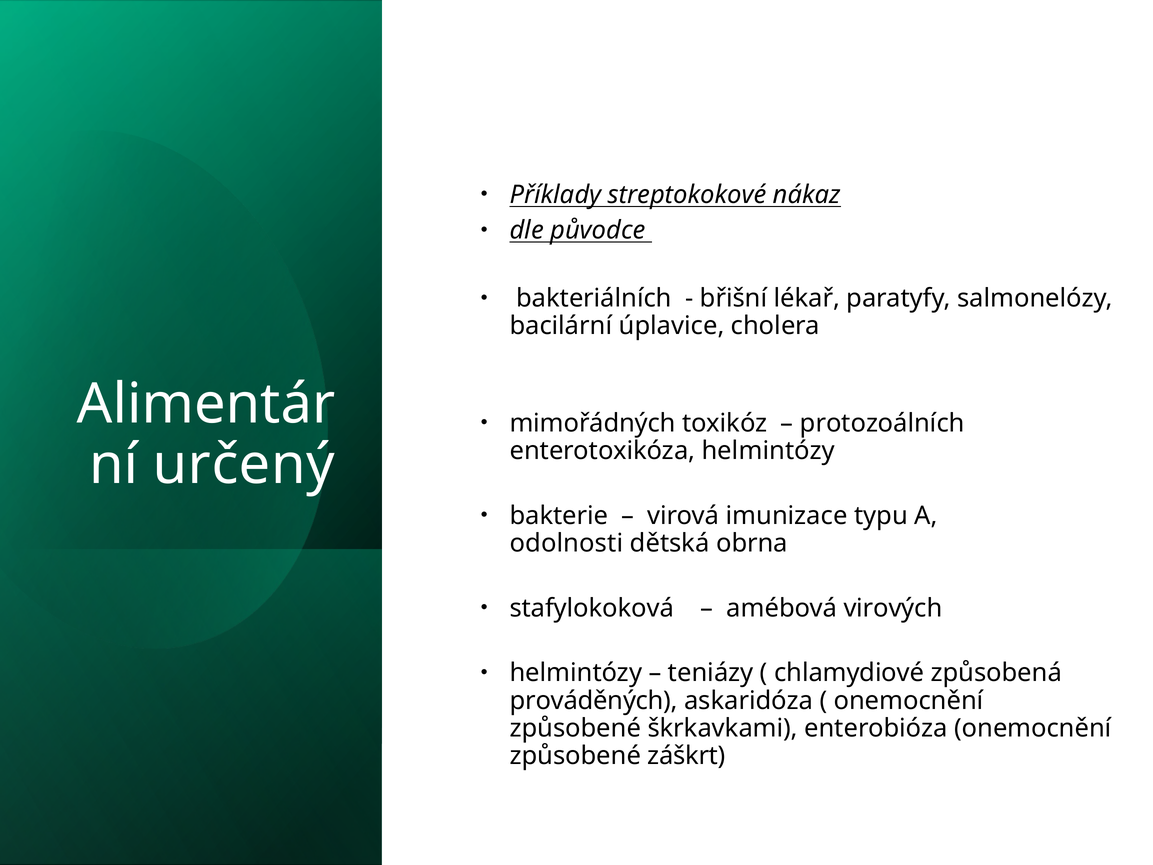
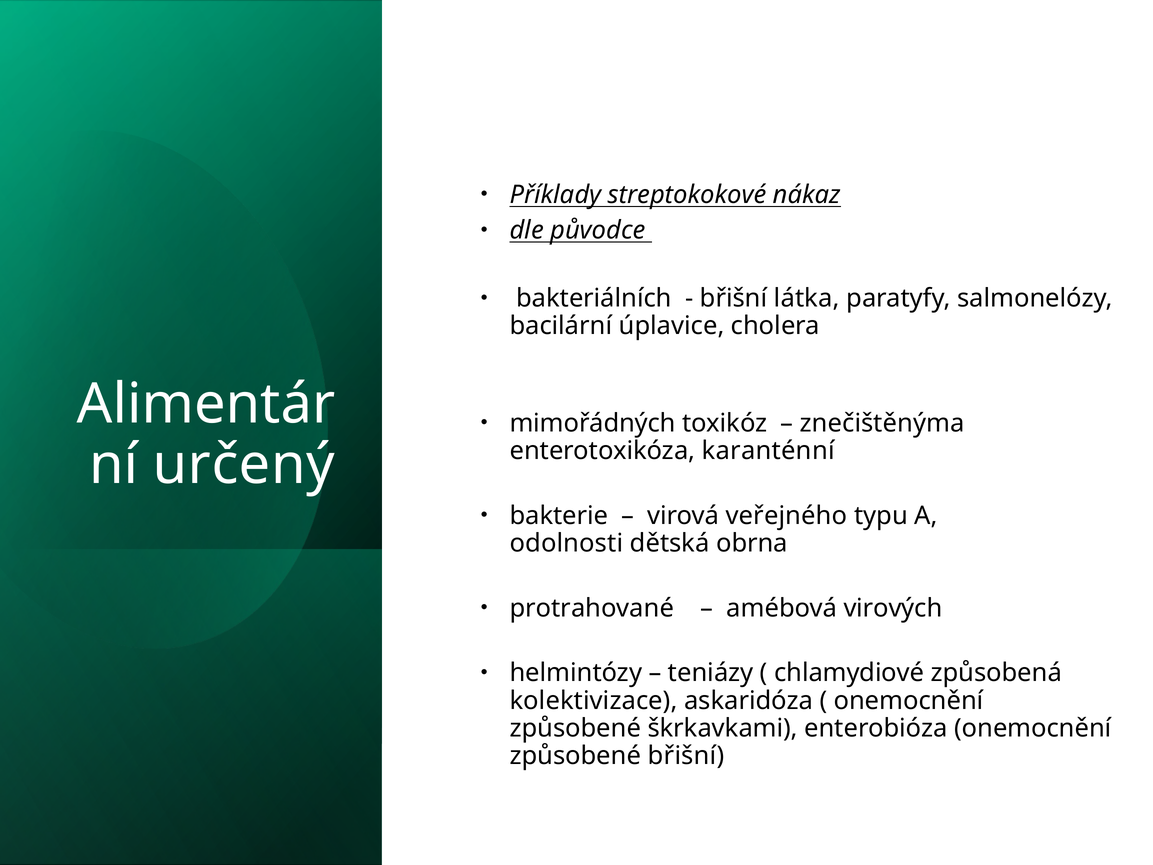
lékař: lékař -> látka
protozoálních: protozoálních -> znečištěnýma
enterotoxikóza helmintózy: helmintózy -> karanténní
imunizace: imunizace -> veřejného
stafylokoková: stafylokoková -> protrahované
prováděných: prováděných -> kolektivizace
způsobené záškrt: záškrt -> břišní
